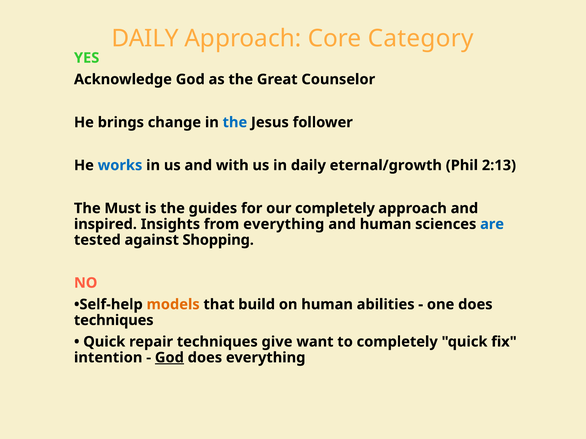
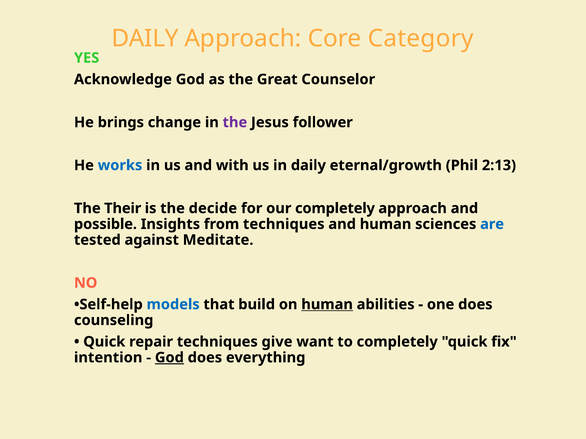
the at (235, 122) colour: blue -> purple
Must: Must -> Their
guides: guides -> decide
inspired: inspired -> possible
from everything: everything -> techniques
Shopping: Shopping -> Meditate
models colour: orange -> blue
human at (327, 305) underline: none -> present
techniques at (114, 321): techniques -> counseling
